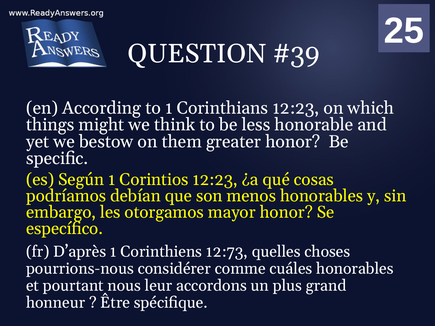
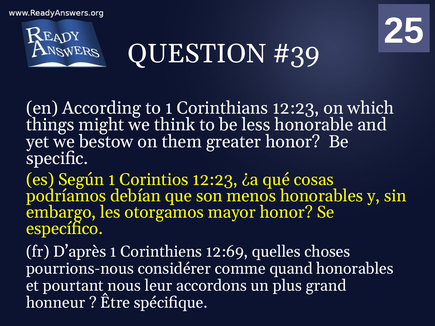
12:73: 12:73 -> 12:69
cuáles: cuáles -> quand
